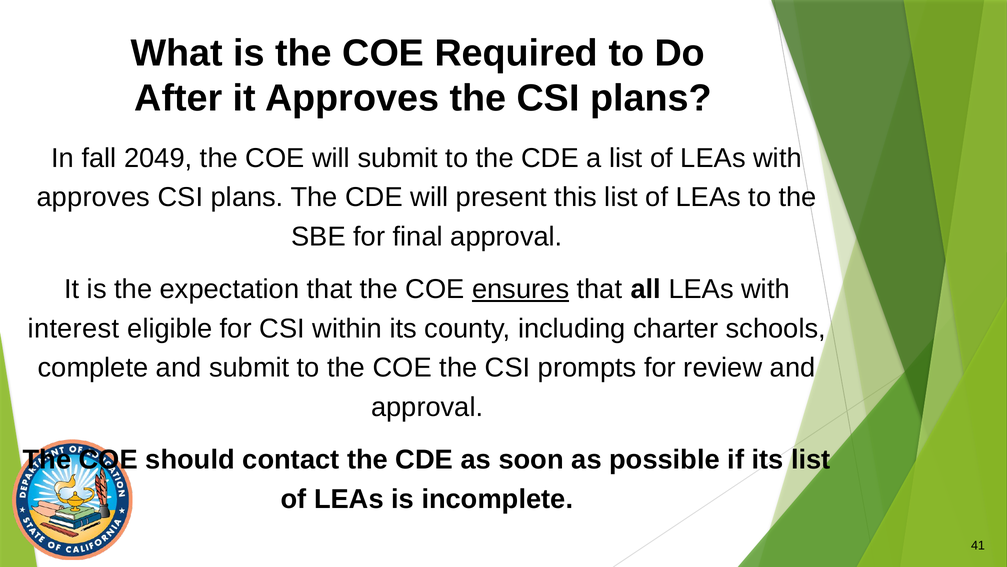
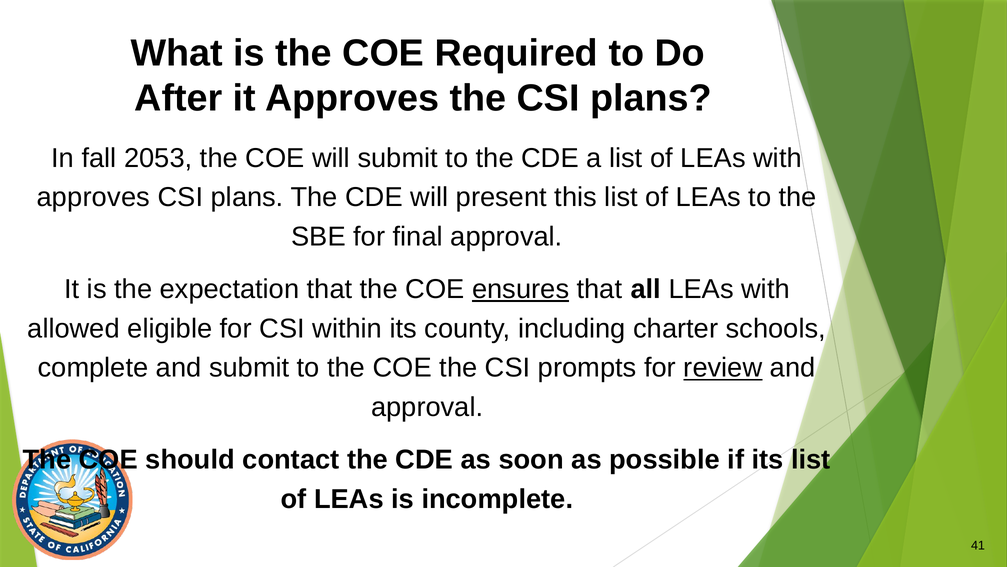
2049: 2049 -> 2053
interest: interest -> allowed
review underline: none -> present
